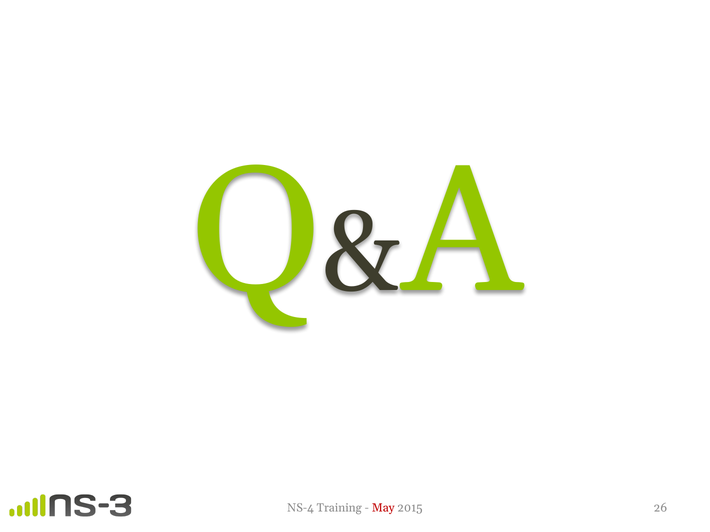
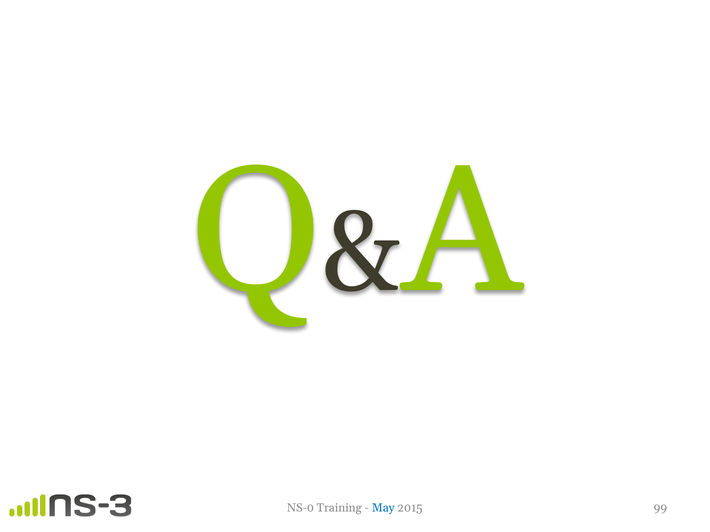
NS-4: NS-4 -> NS-0
May colour: red -> blue
26: 26 -> 99
